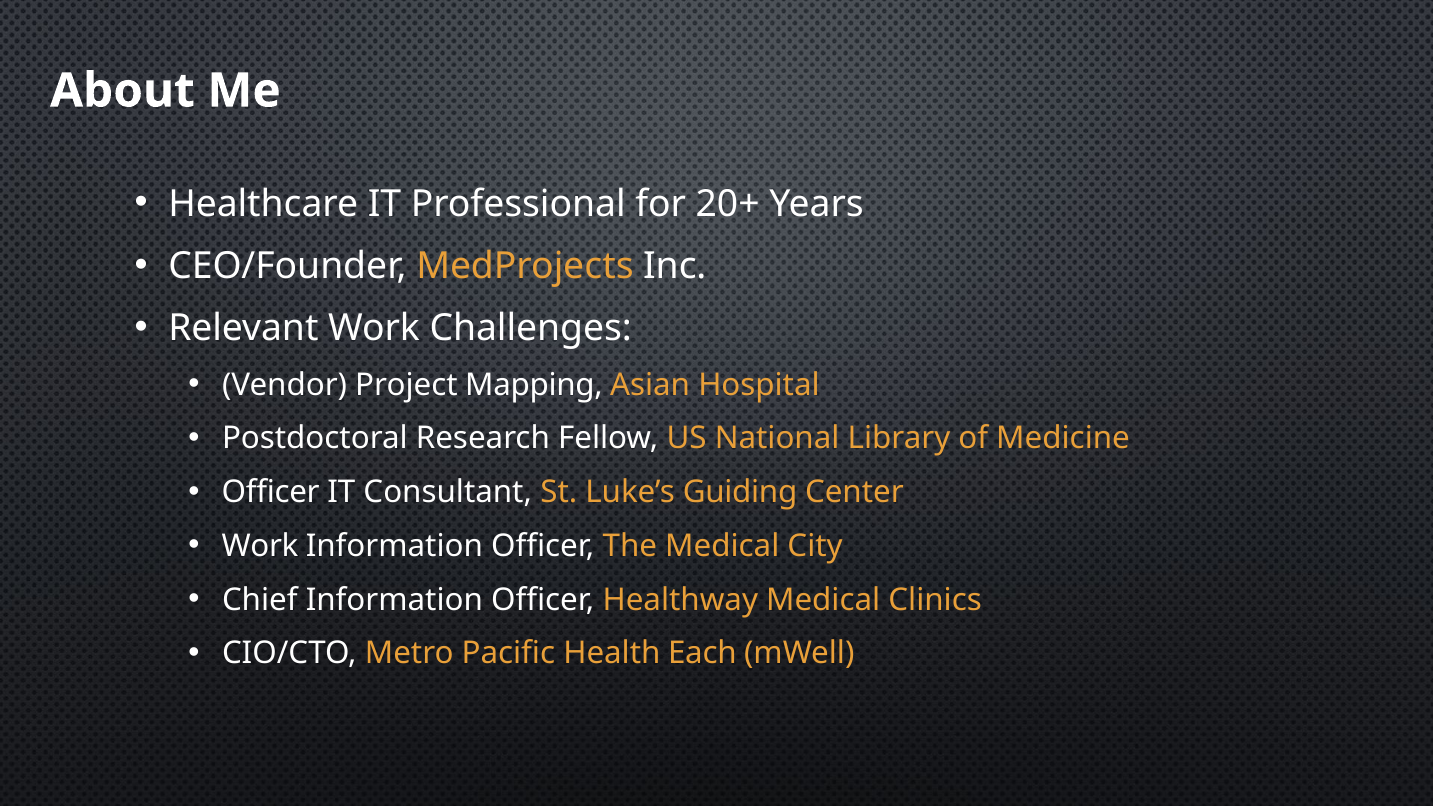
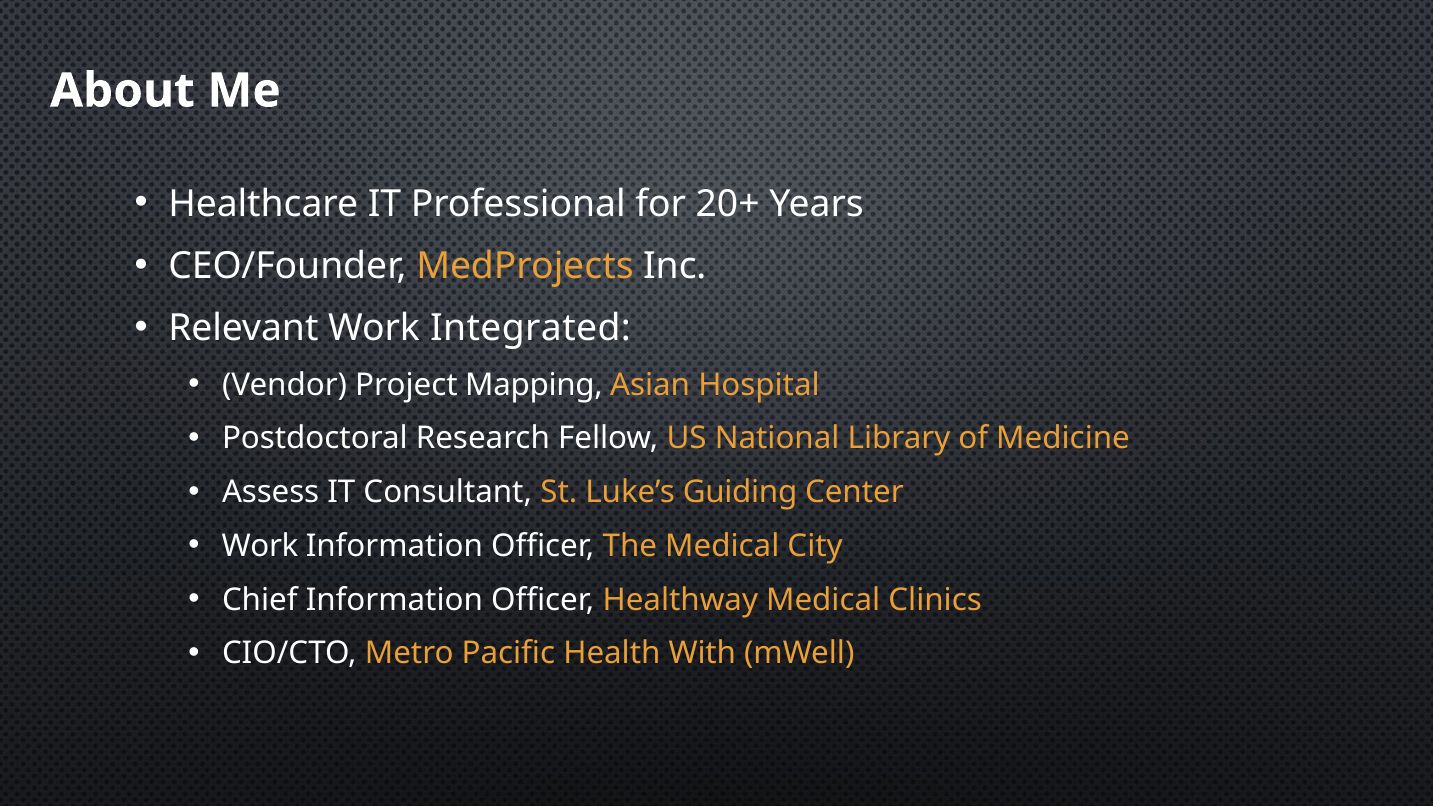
Challenges: Challenges -> Integrated
Officer at (271, 492): Officer -> Assess
Each: Each -> With
